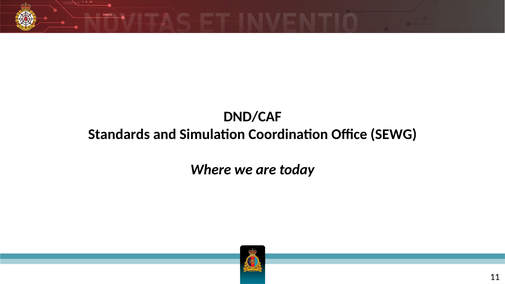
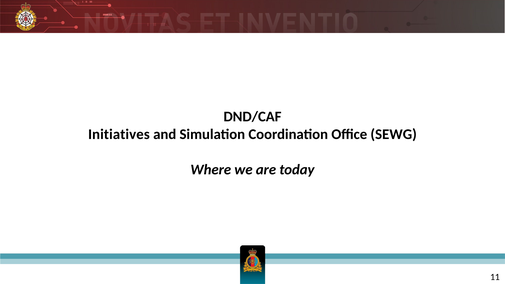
Standards: Standards -> Initiatives
